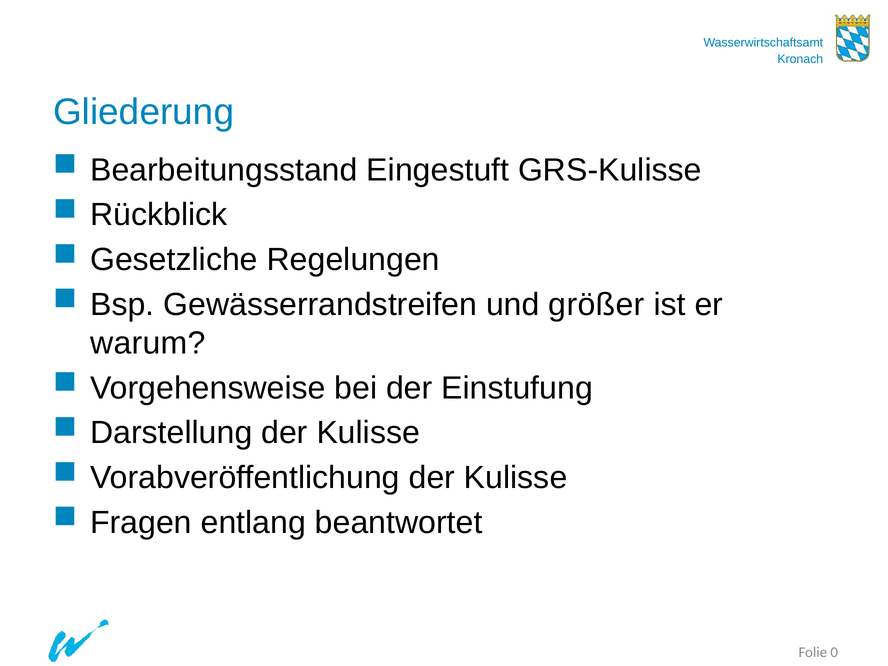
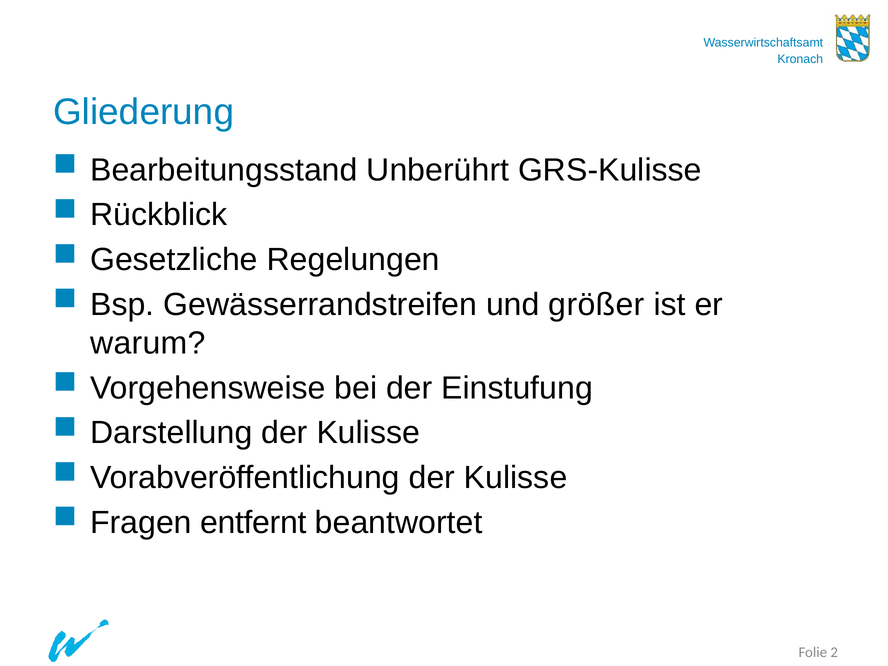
Eingestuft: Eingestuft -> Unberührt
entlang: entlang -> entfernt
0: 0 -> 2
